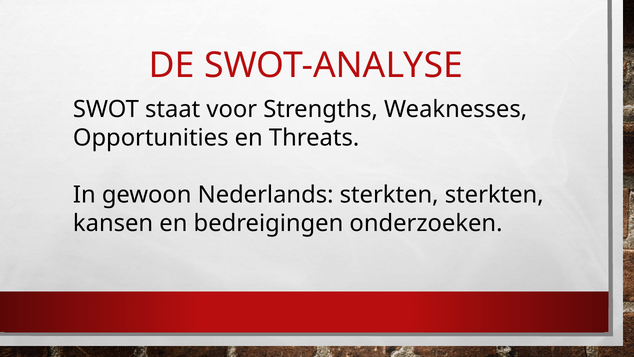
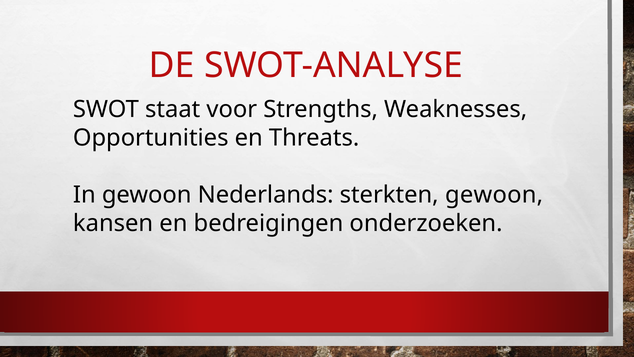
sterkten sterkten: sterkten -> gewoon
